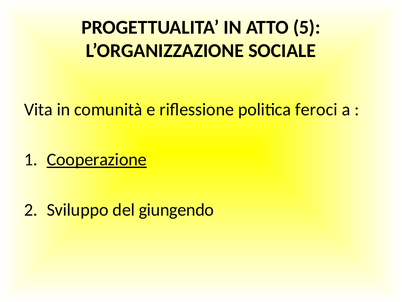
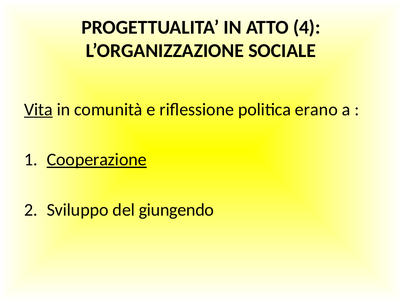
5: 5 -> 4
Vita underline: none -> present
feroci: feroci -> erano
